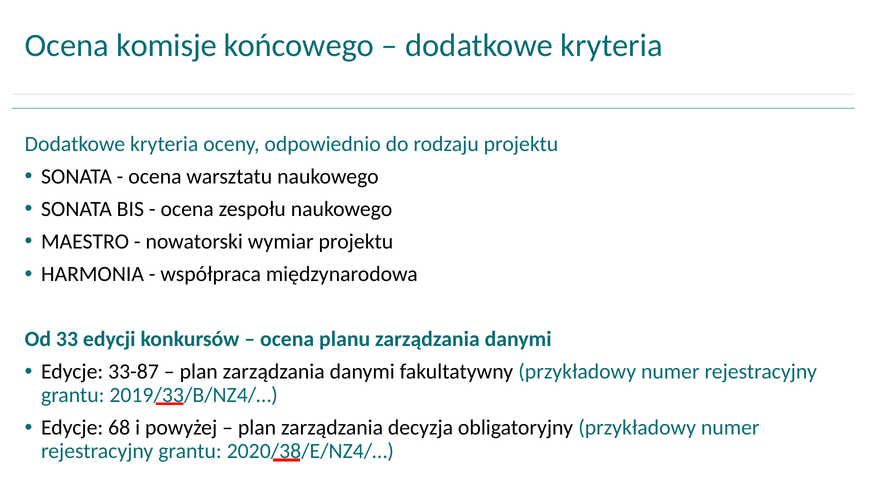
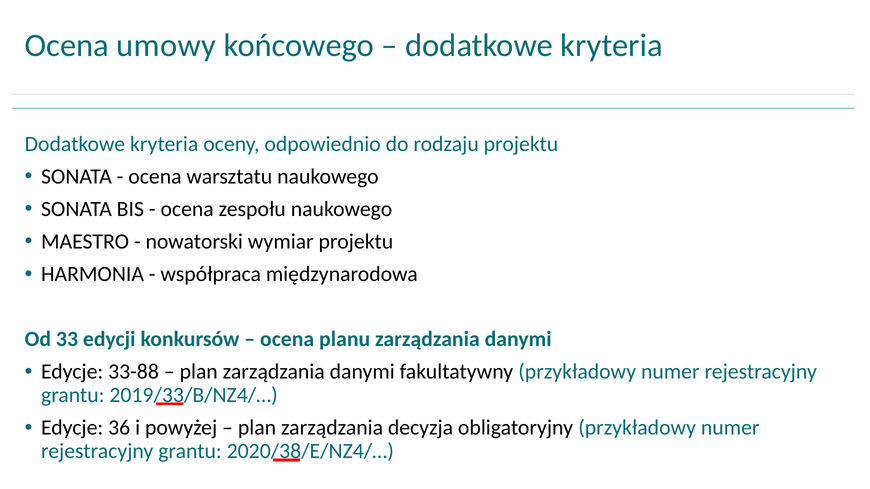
komisje: komisje -> umowy
33-87: 33-87 -> 33-88
68: 68 -> 36
